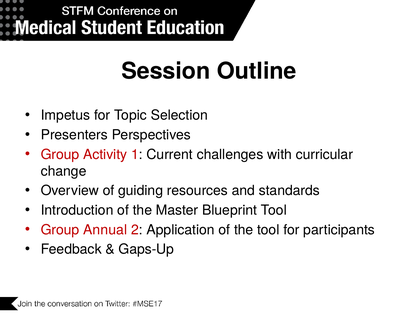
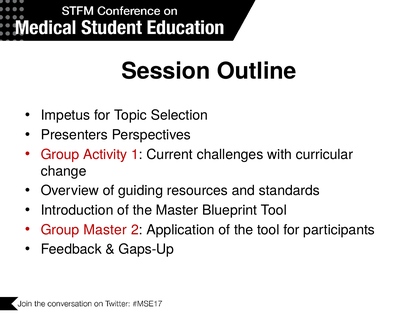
Group Annual: Annual -> Master
